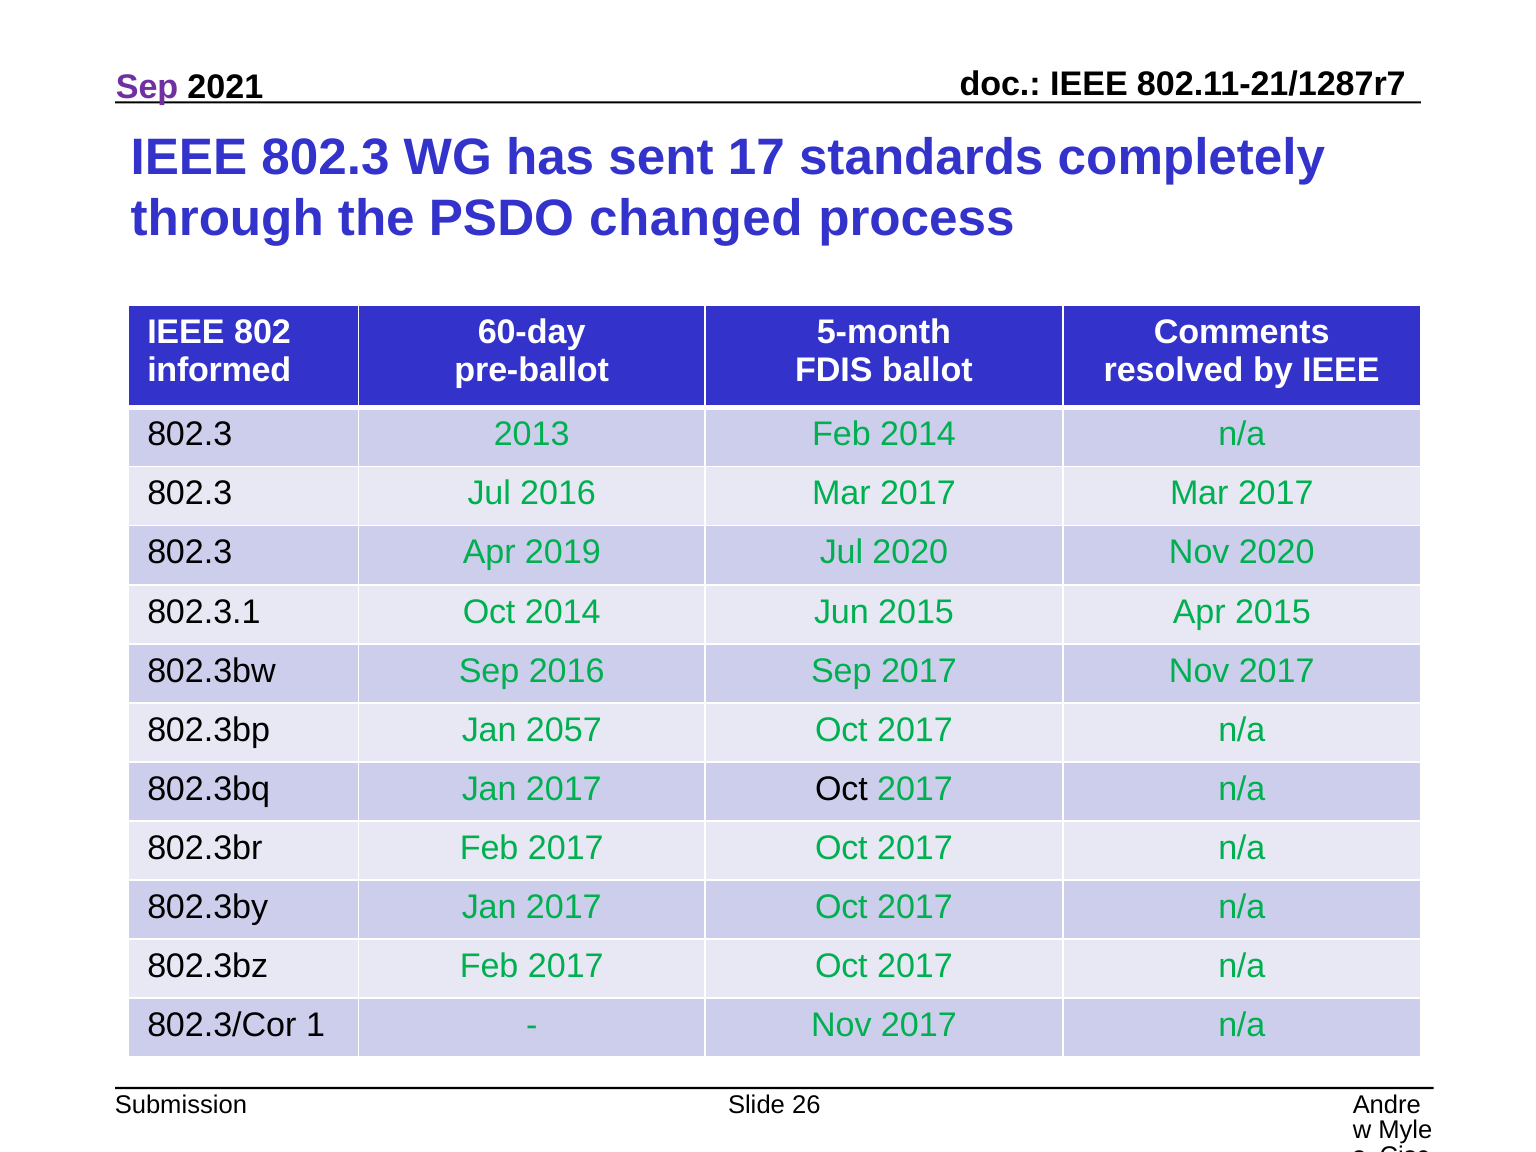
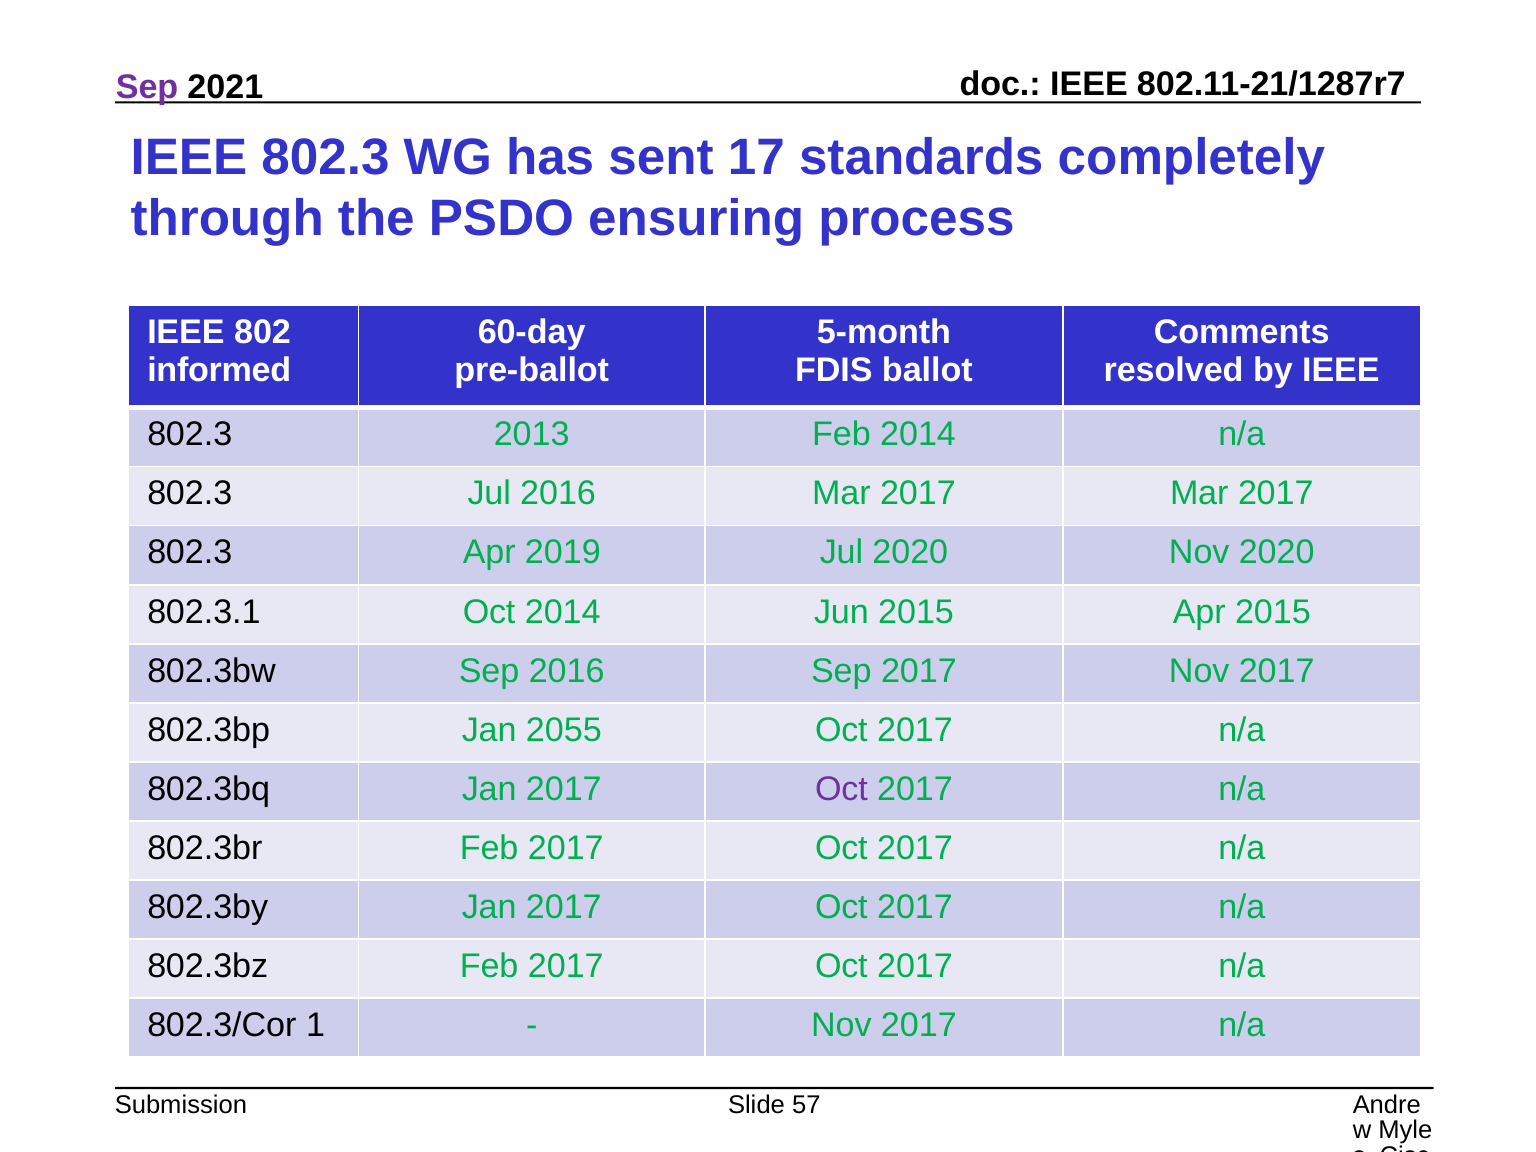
changed: changed -> ensuring
2057: 2057 -> 2055
Oct at (841, 789) colour: black -> purple
26: 26 -> 57
